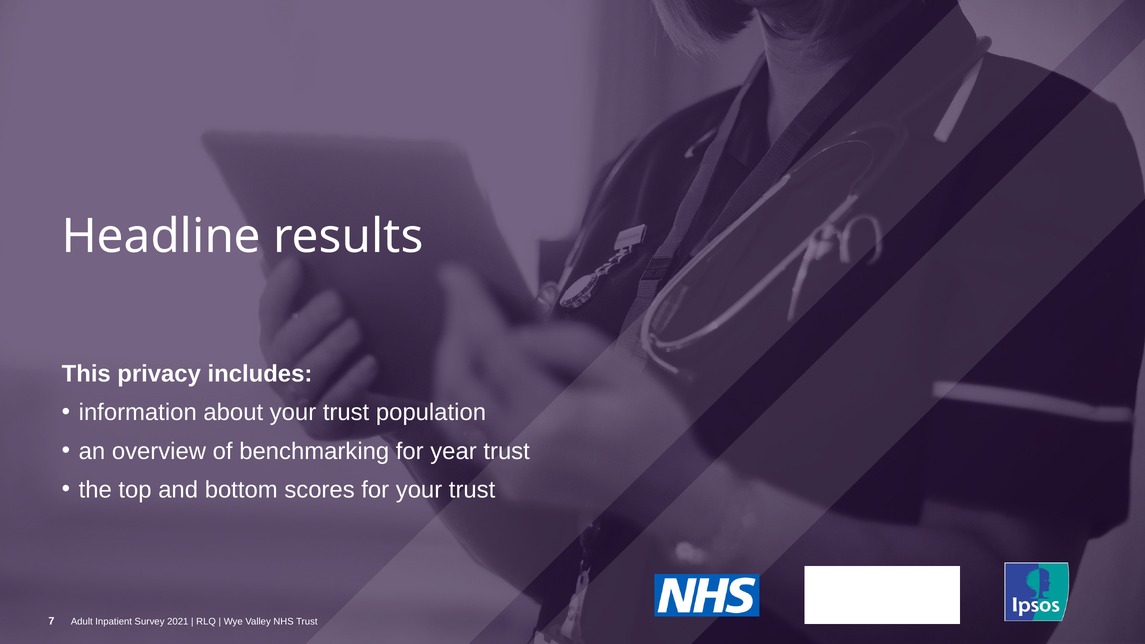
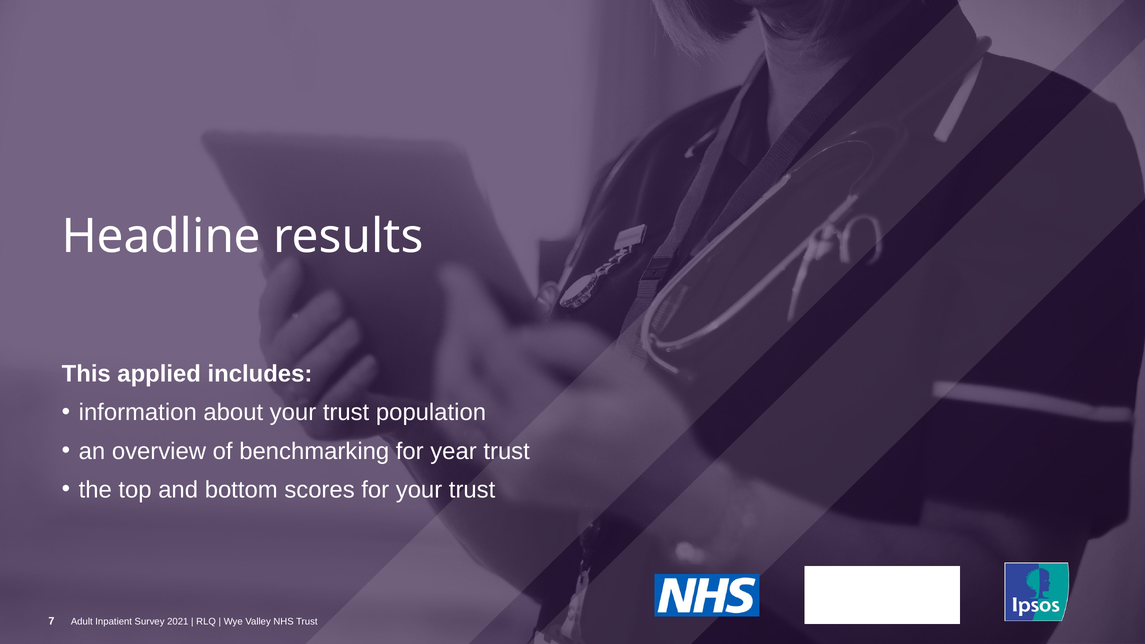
privacy: privacy -> applied
